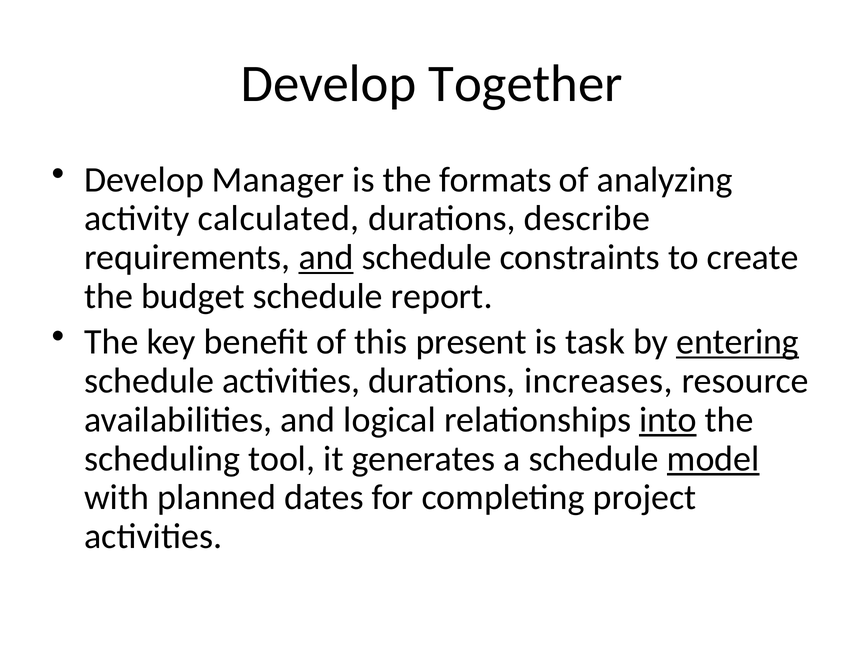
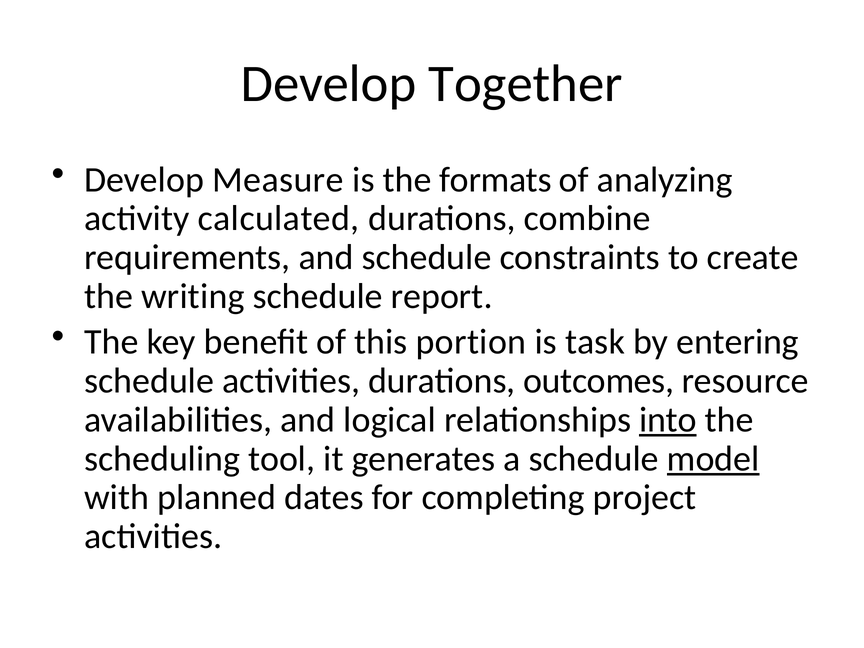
Manager: Manager -> Measure
describe: describe -> combine
and at (326, 257) underline: present -> none
budget: budget -> writing
present: present -> portion
entering underline: present -> none
increases: increases -> outcomes
